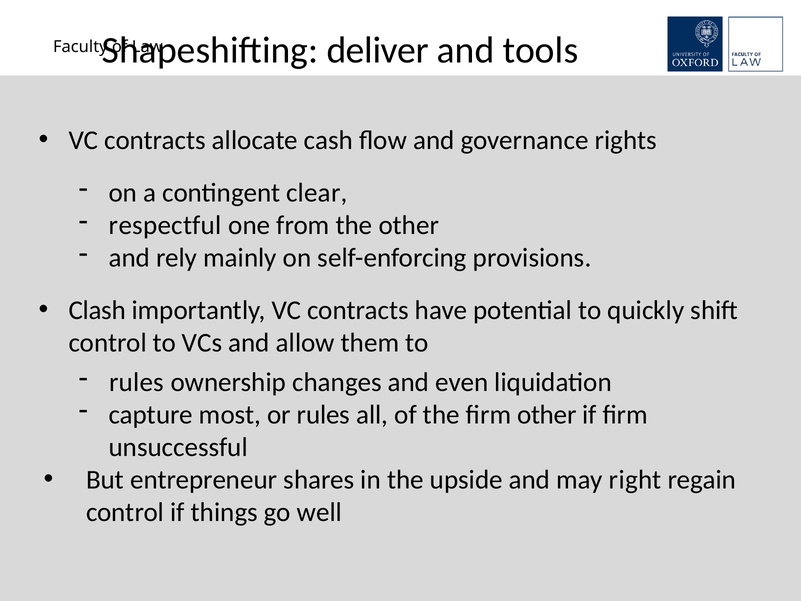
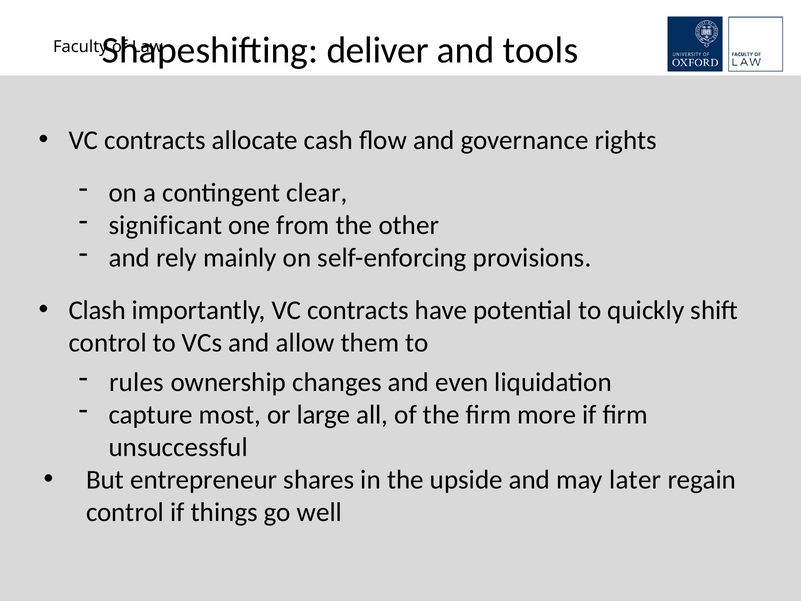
respectful: respectful -> significant
or rules: rules -> large
firm other: other -> more
right: right -> later
